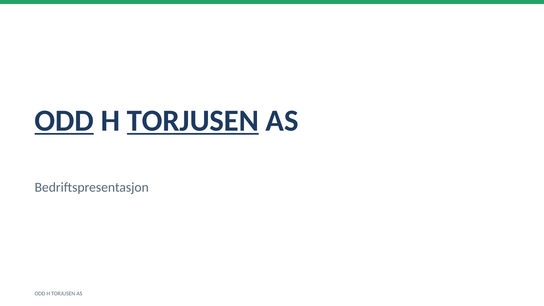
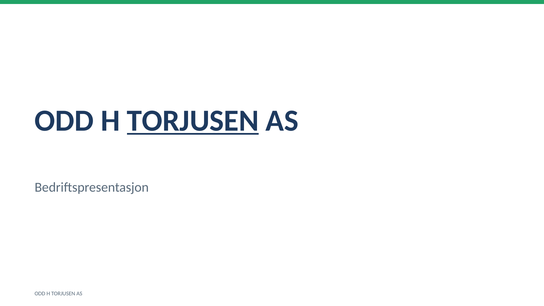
ODD at (64, 121) underline: present -> none
